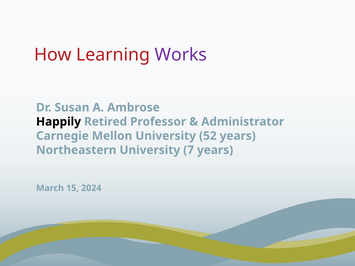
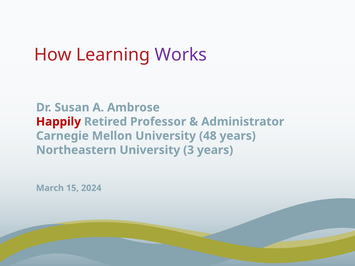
Happily colour: black -> red
52: 52 -> 48
7: 7 -> 3
